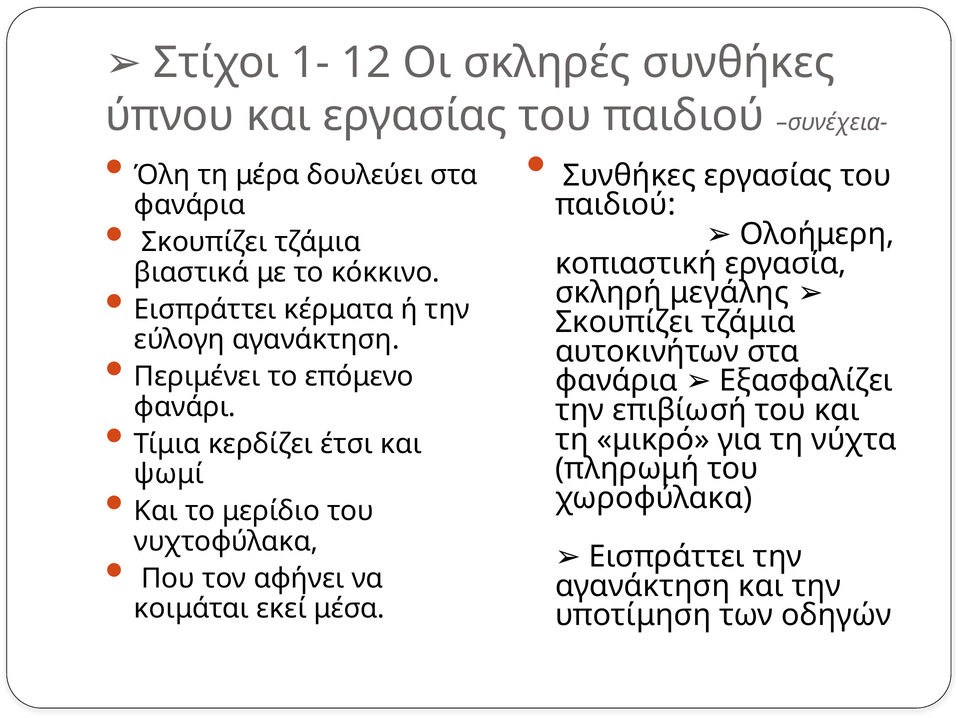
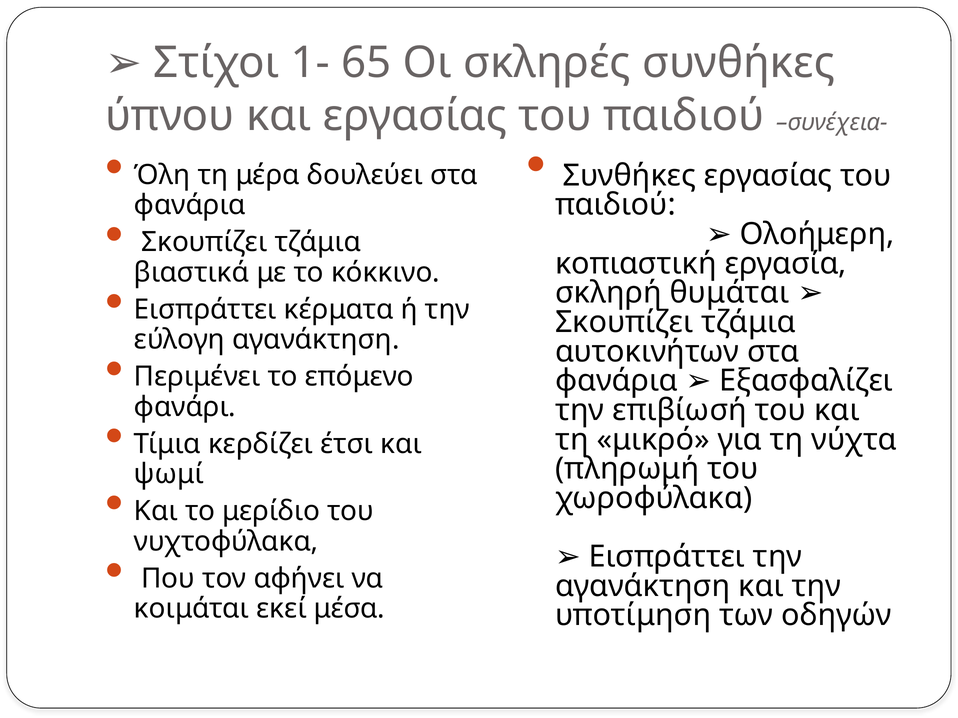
12: 12 -> 65
μεγάλης: μεγάλης -> θυμάται
